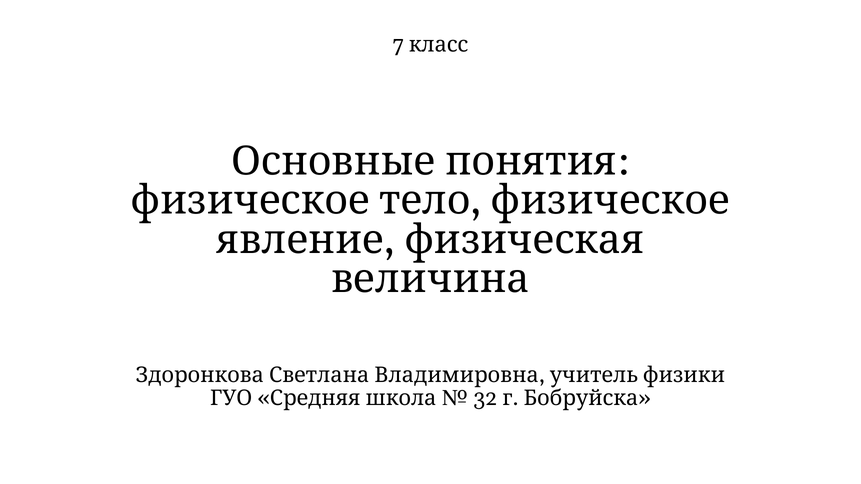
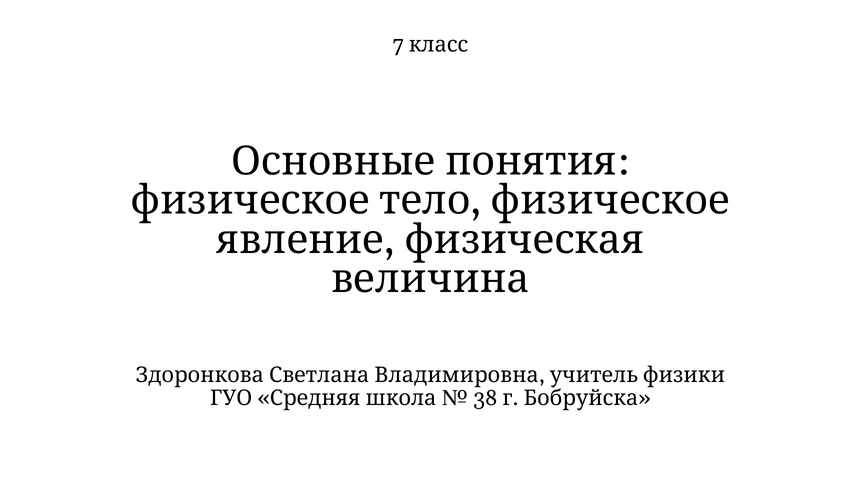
32: 32 -> 38
